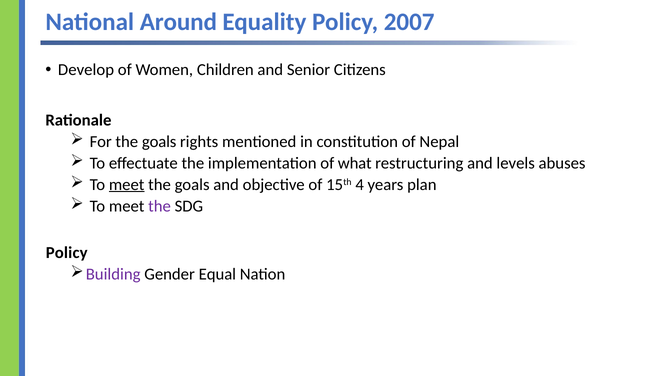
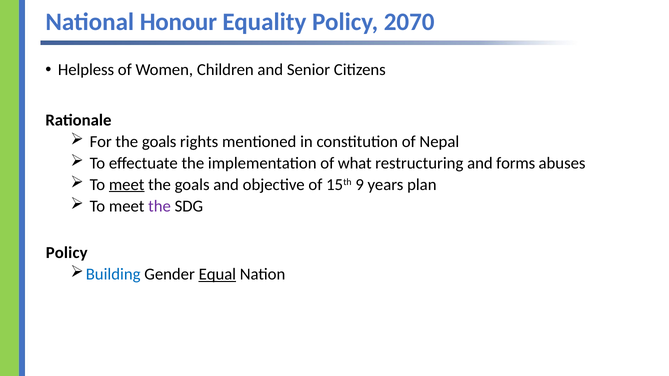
Around: Around -> Honour
2007: 2007 -> 2070
Develop: Develop -> Helpless
levels: levels -> forms
4: 4 -> 9
Building colour: purple -> blue
Equal underline: none -> present
